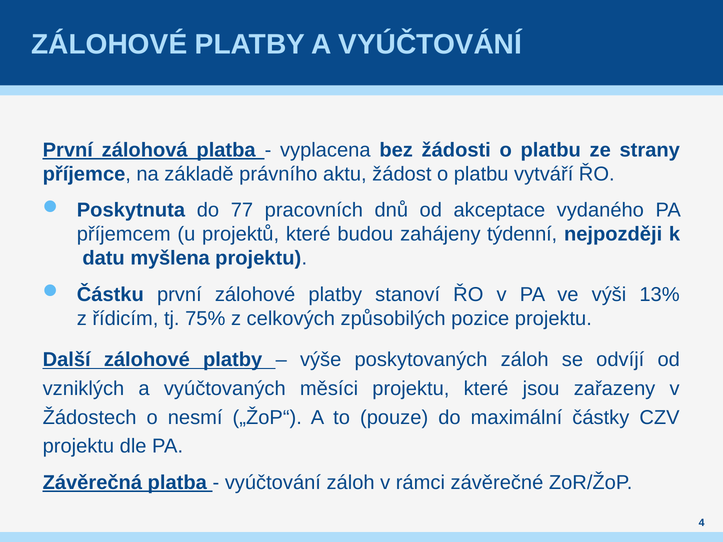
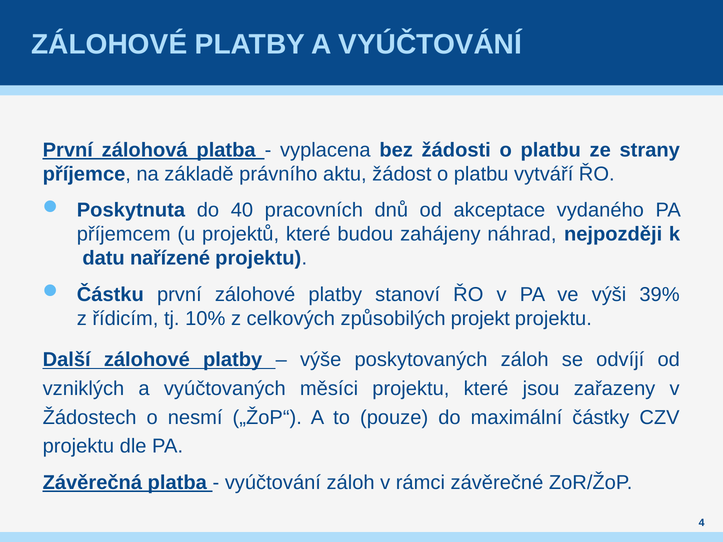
77: 77 -> 40
týdenní: týdenní -> náhrad
myšlena: myšlena -> nařízené
13%: 13% -> 39%
75%: 75% -> 10%
pozice: pozice -> projekt
